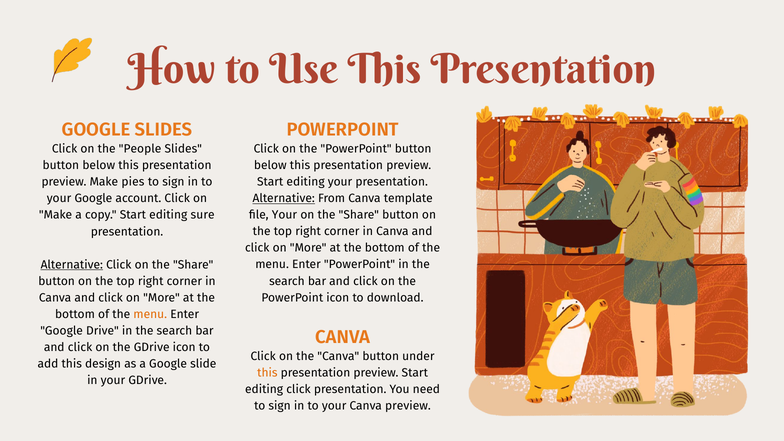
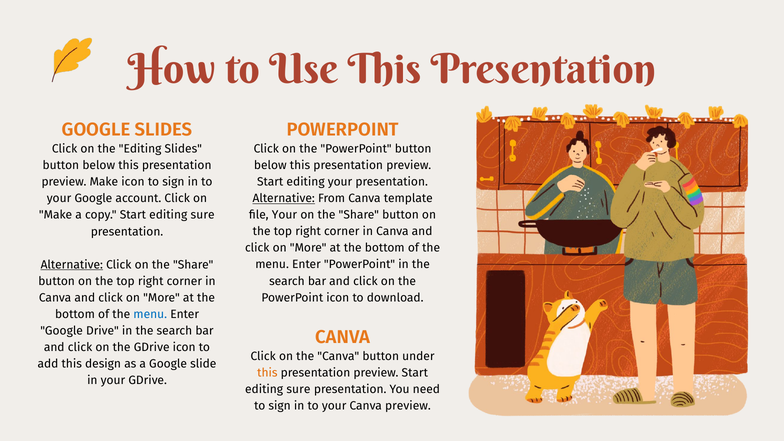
the People: People -> Editing
Make pies: pies -> icon
menu at (150, 314) colour: orange -> blue
click at (299, 389): click -> sure
